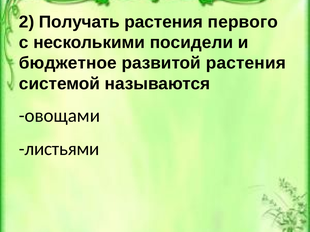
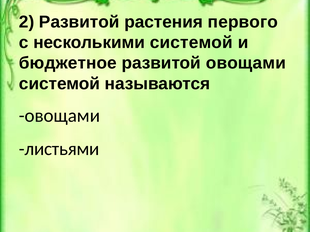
2 Получать: Получать -> Развитой
несколькими посидели: посидели -> системой
развитой растения: растения -> овощами
